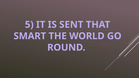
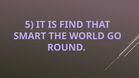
SENT: SENT -> FIND
